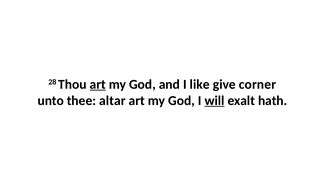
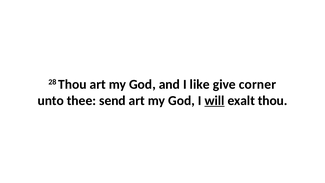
art at (98, 84) underline: present -> none
altar: altar -> send
exalt hath: hath -> thou
